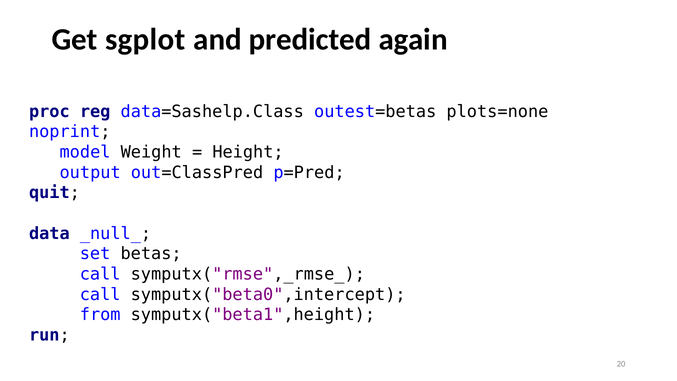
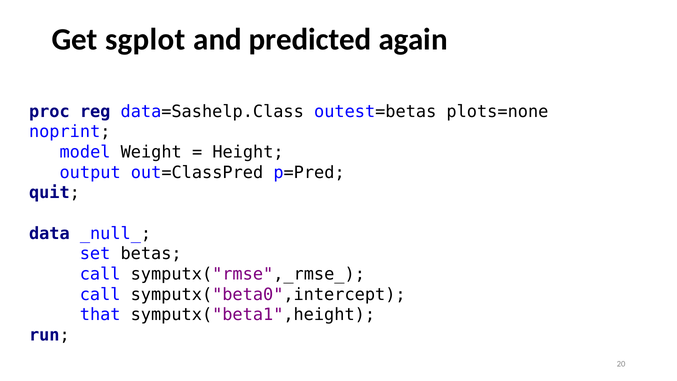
from: from -> that
